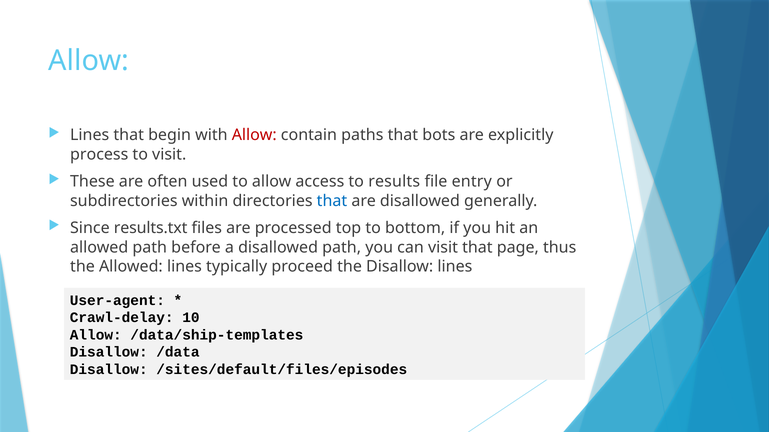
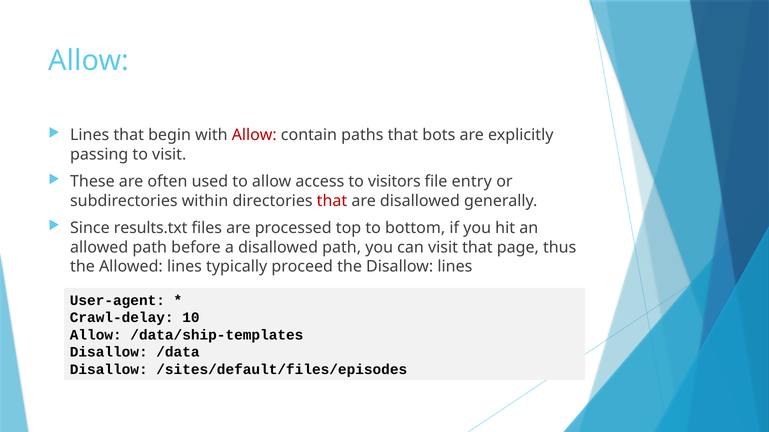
process: process -> passing
results: results -> visitors
that at (332, 201) colour: blue -> red
